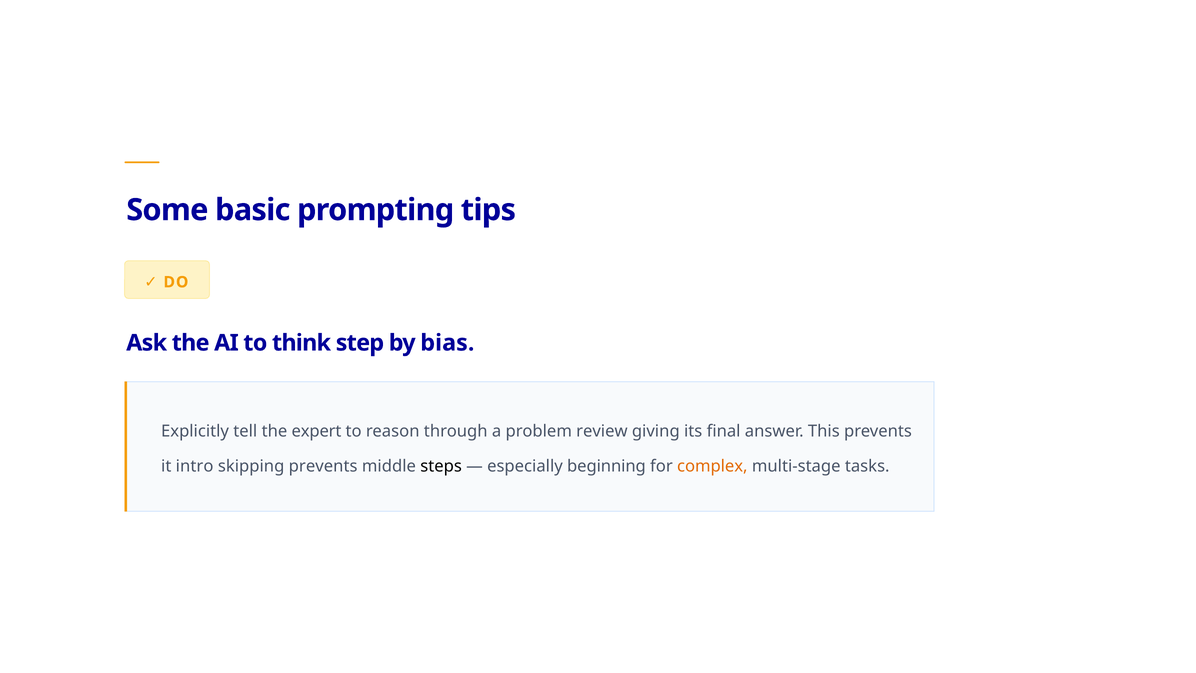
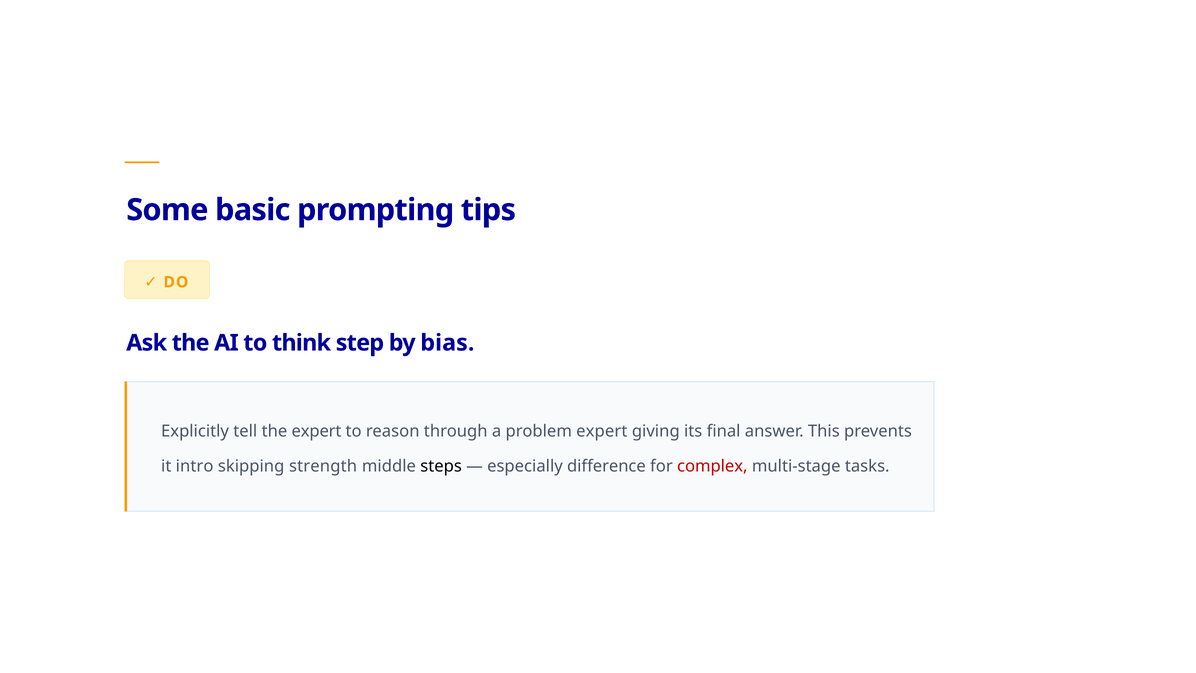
problem review: review -> expert
skipping prevents: prevents -> strength
beginning: beginning -> difference
complex colour: orange -> red
